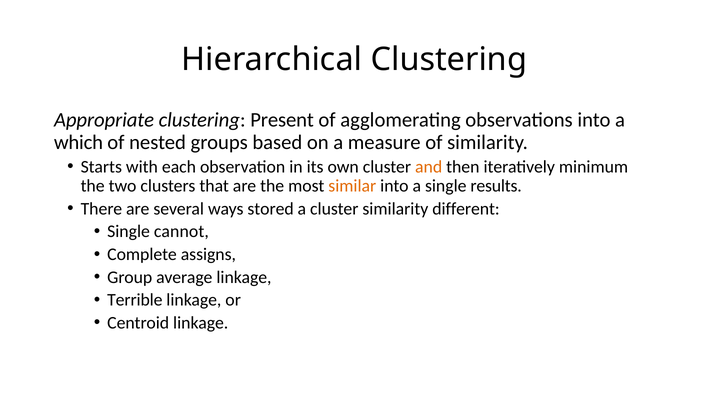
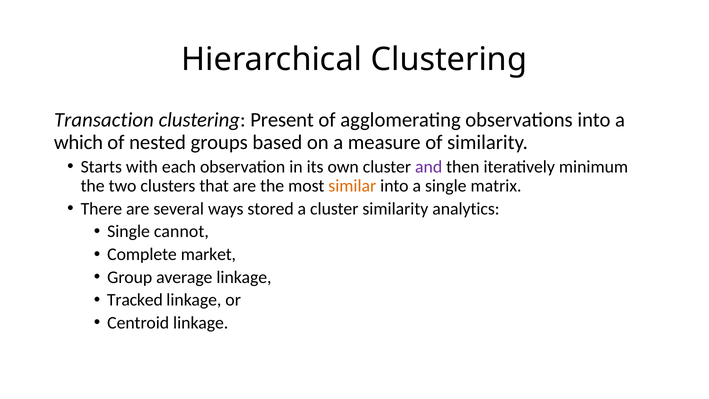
Appropriate: Appropriate -> Transaction
and colour: orange -> purple
results: results -> matrix
different: different -> analytics
assigns: assigns -> market
Terrible: Terrible -> Tracked
